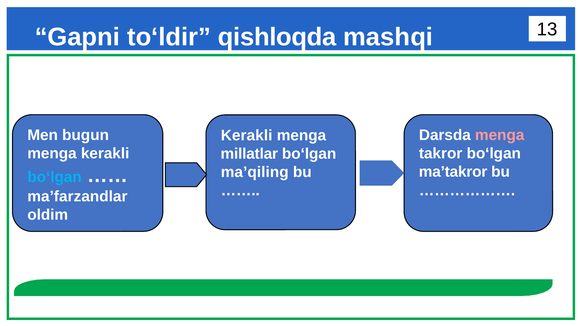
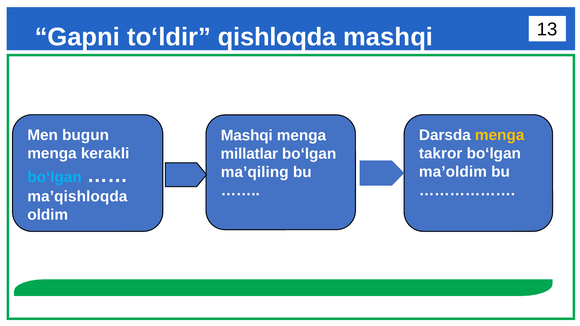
menga at (500, 135) colour: pink -> yellow
Kerakli at (247, 135): Kerakli -> Mashqi
ma’takror: ma’takror -> ma’oldim
ma’farzandlar: ma’farzandlar -> ma’qishloqda
